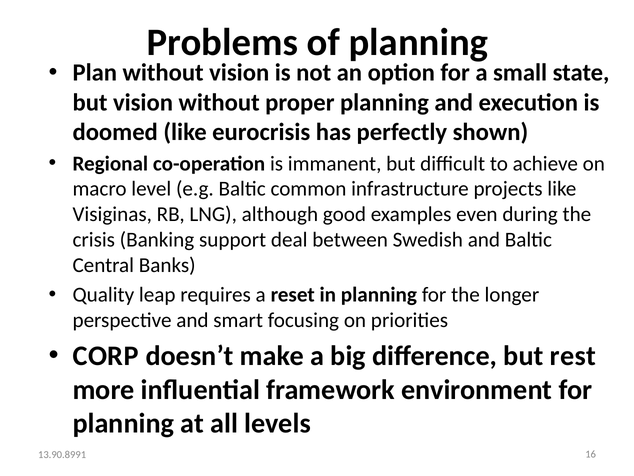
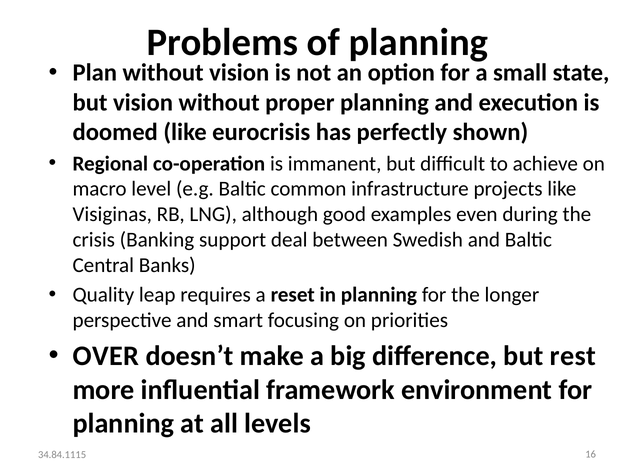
CORP: CORP -> OVER
13.90.8991: 13.90.8991 -> 34.84.1115
